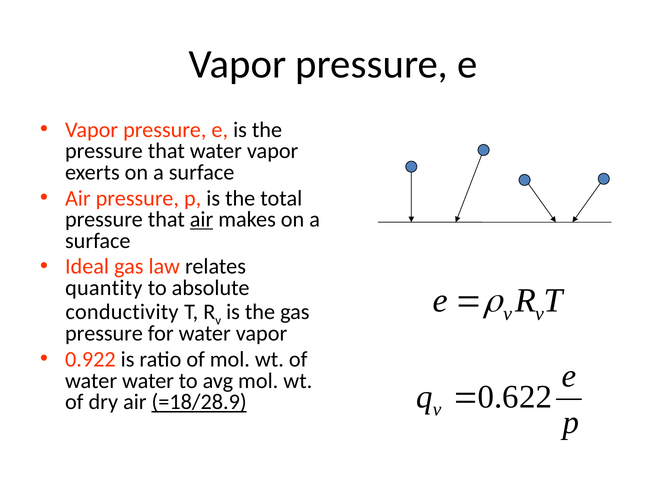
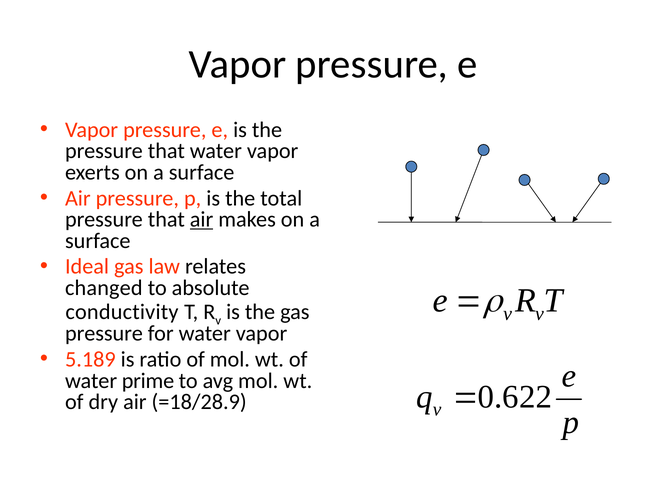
quantity: quantity -> changed
0.922: 0.922 -> 5.189
water water: water -> prime
=18/28.9 underline: present -> none
